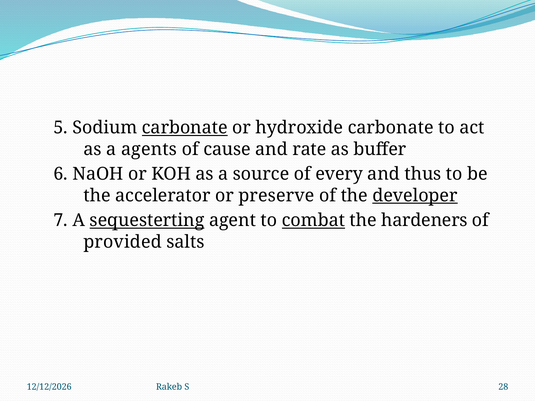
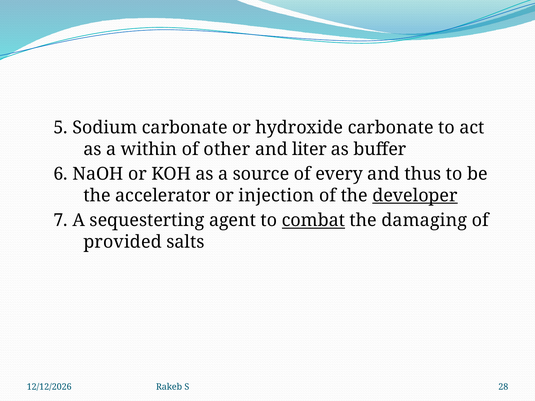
carbonate at (185, 128) underline: present -> none
agents: agents -> within
cause: cause -> other
rate: rate -> liter
preserve: preserve -> injection
sequesterting underline: present -> none
hardeners: hardeners -> damaging
